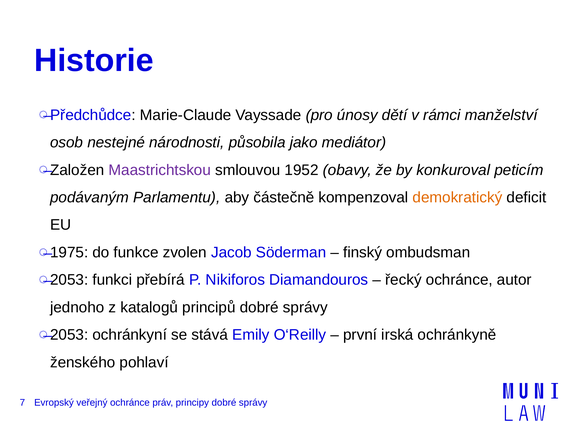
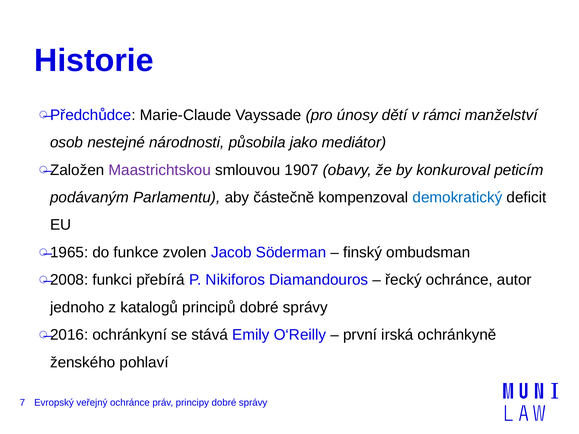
1952: 1952 -> 1907
demokratický colour: orange -> blue
1975: 1975 -> 1965
2053 at (69, 280): 2053 -> 2008
2053 at (69, 335): 2053 -> 2016
